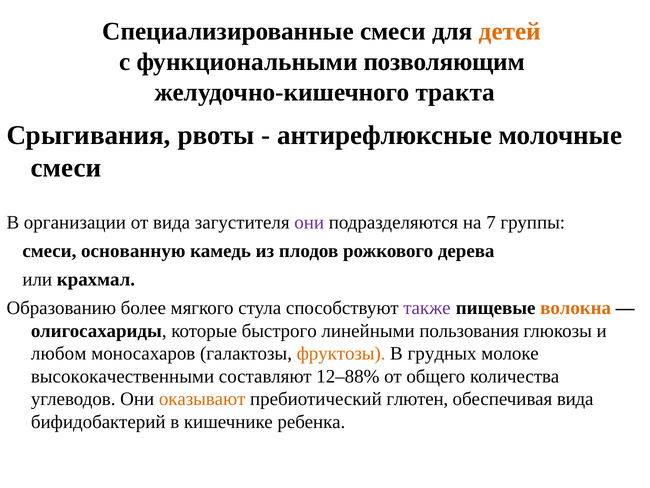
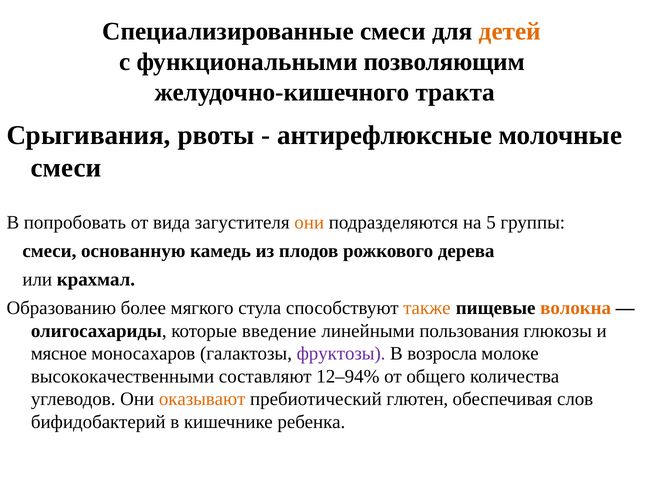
организации: организации -> попробовать
они at (309, 222) colour: purple -> orange
7: 7 -> 5
также colour: purple -> orange
быстрого: быстрого -> введение
любом: любом -> мясное
фруктозы colour: orange -> purple
грудных: грудных -> возросла
12–88%: 12–88% -> 12–94%
обеспечивая вида: вида -> слов
